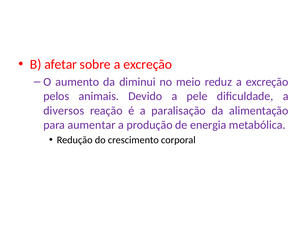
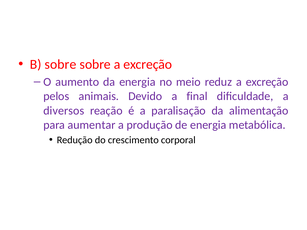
B afetar: afetar -> sobre
da diminui: diminui -> energia
pele: pele -> final
